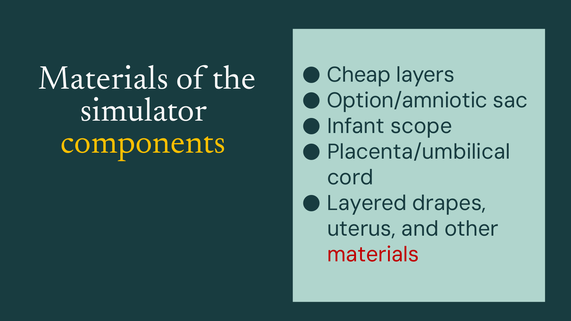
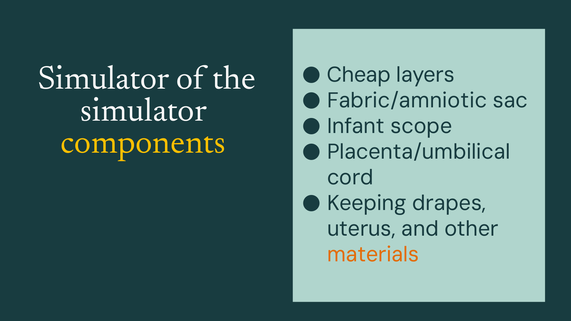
Materials at (103, 78): Materials -> Simulator
Option/amniotic: Option/amniotic -> Fabric/amniotic
Layered: Layered -> Keeping
materials at (373, 255) colour: red -> orange
